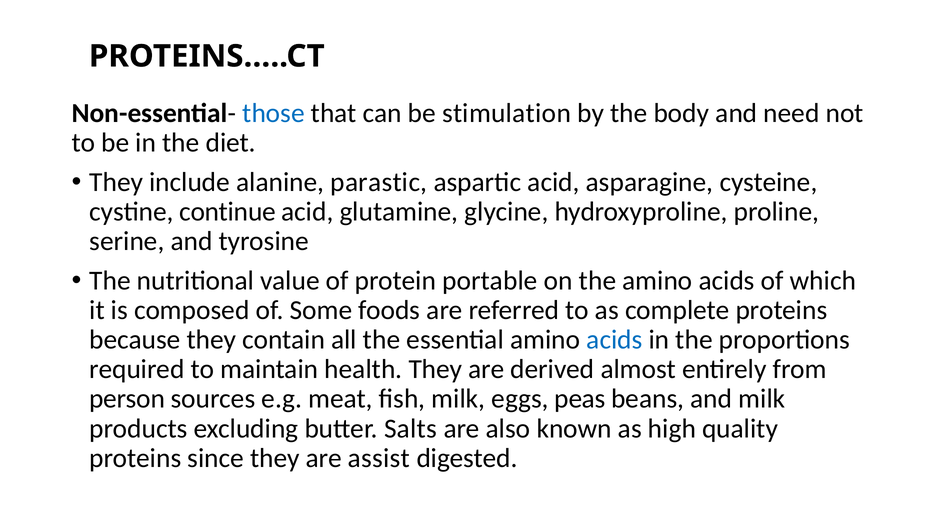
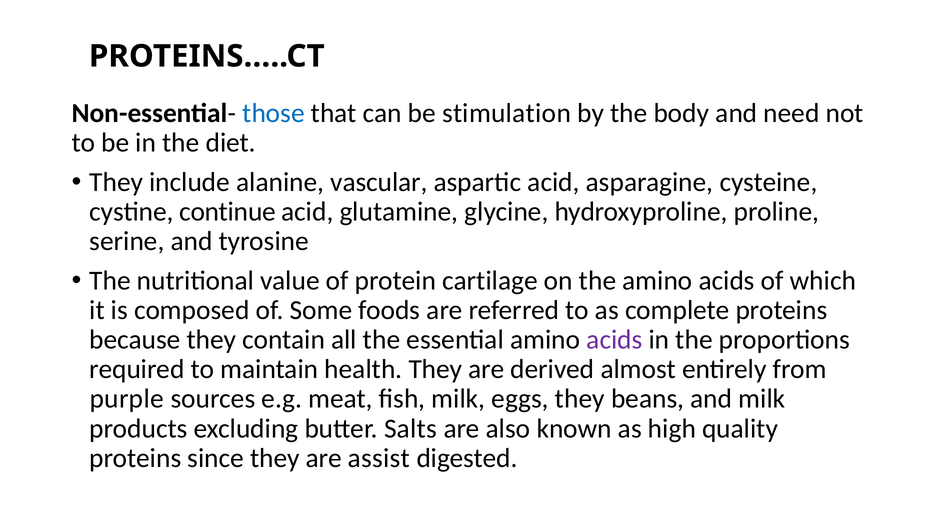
parastic: parastic -> vascular
portable: portable -> cartilage
acids at (614, 340) colour: blue -> purple
person: person -> purple
eggs peas: peas -> they
